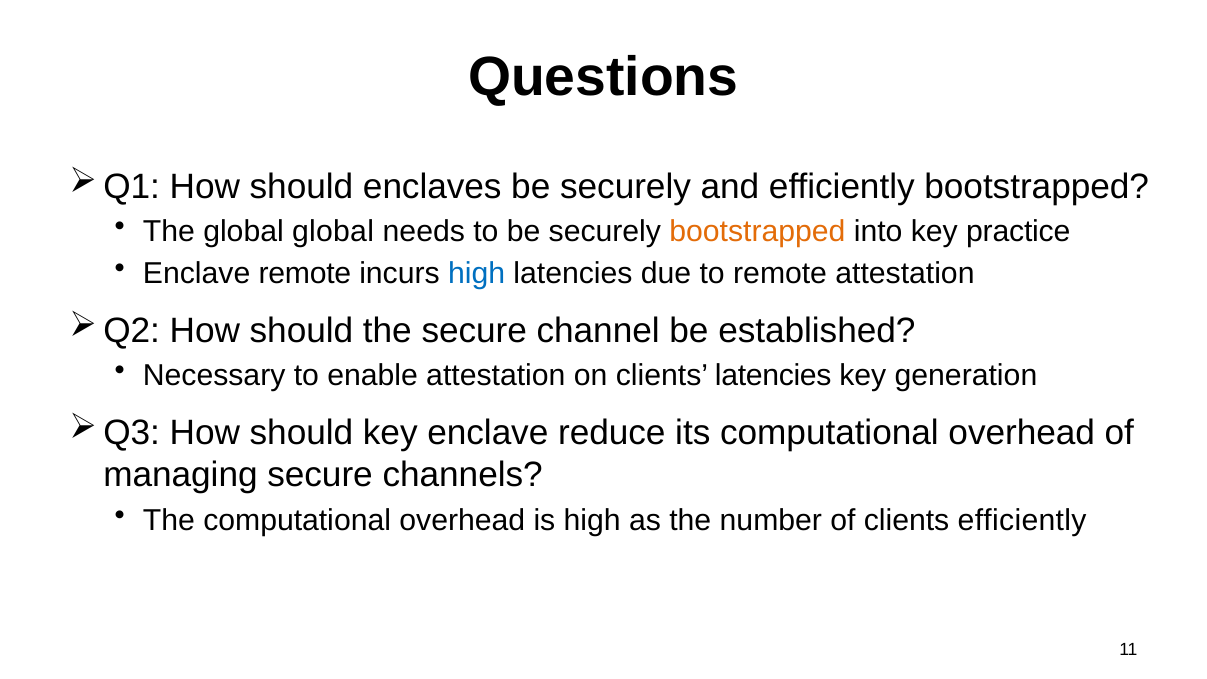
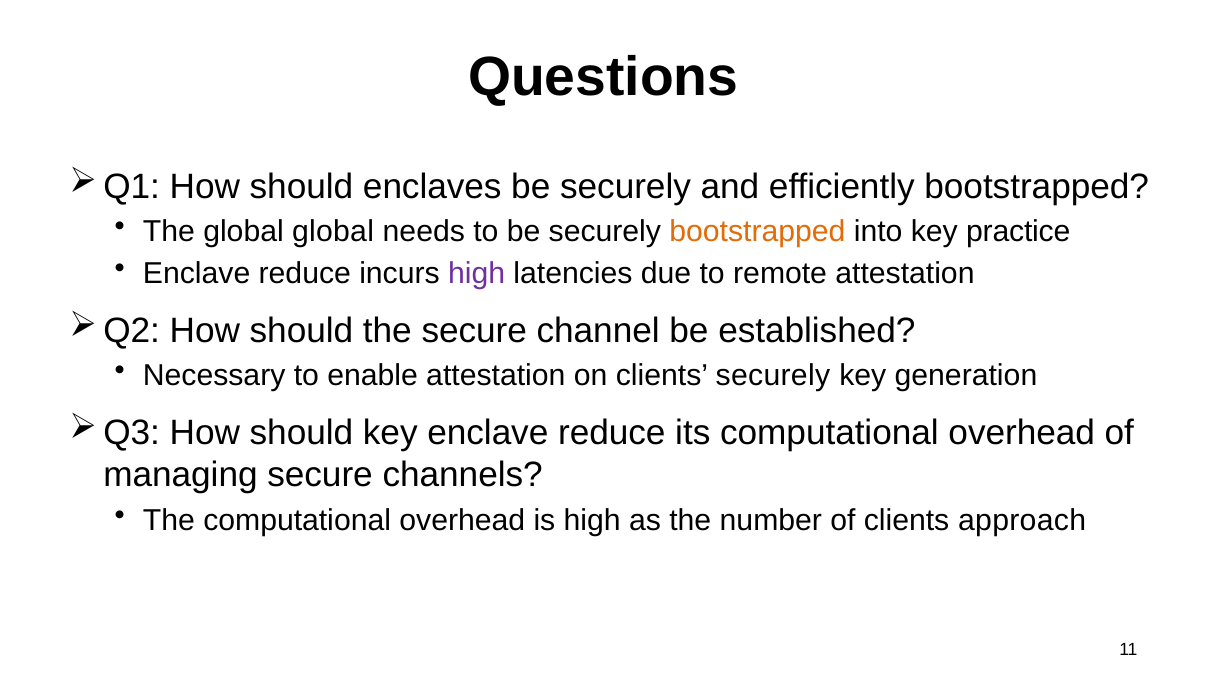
remote at (305, 274): remote -> reduce
high at (477, 274) colour: blue -> purple
clients latencies: latencies -> securely
clients efficiently: efficiently -> approach
